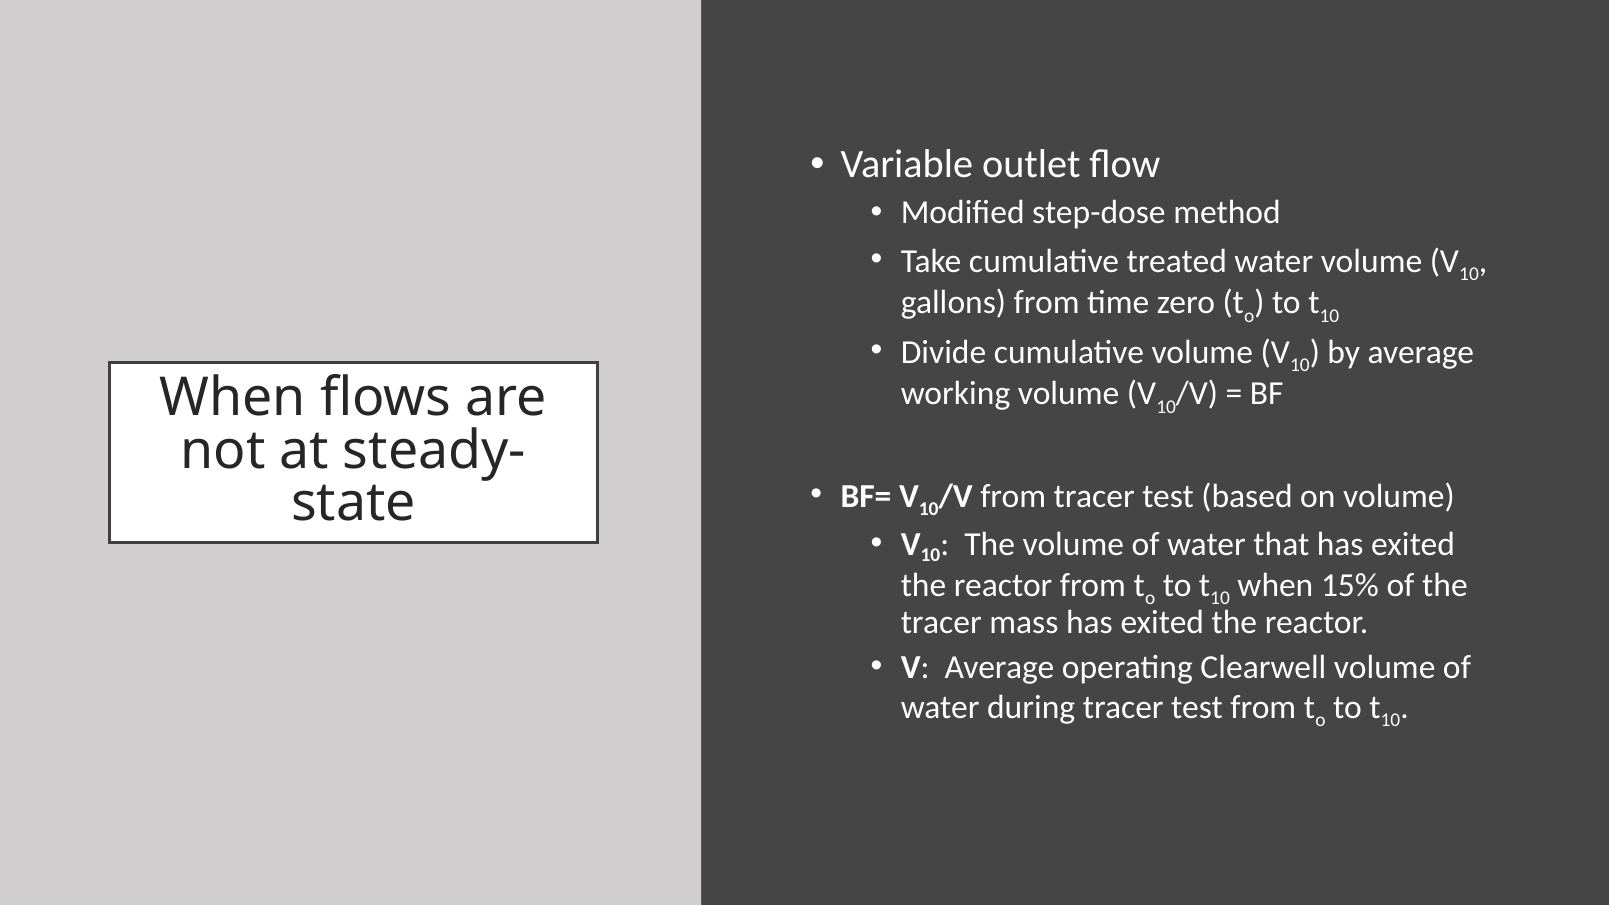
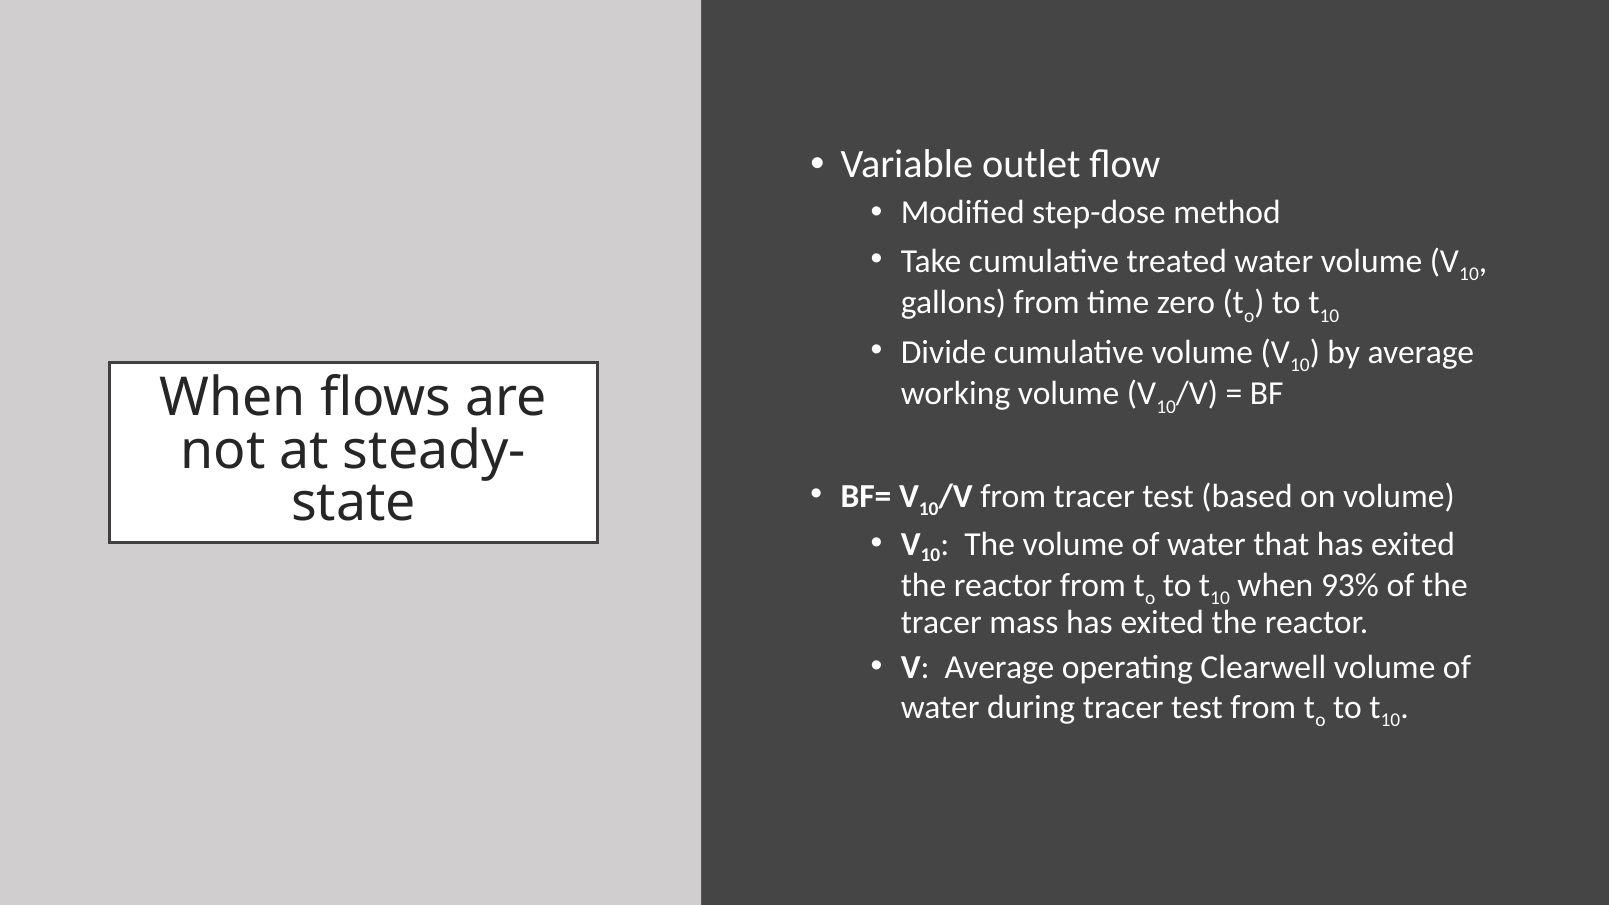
15%: 15% -> 93%
